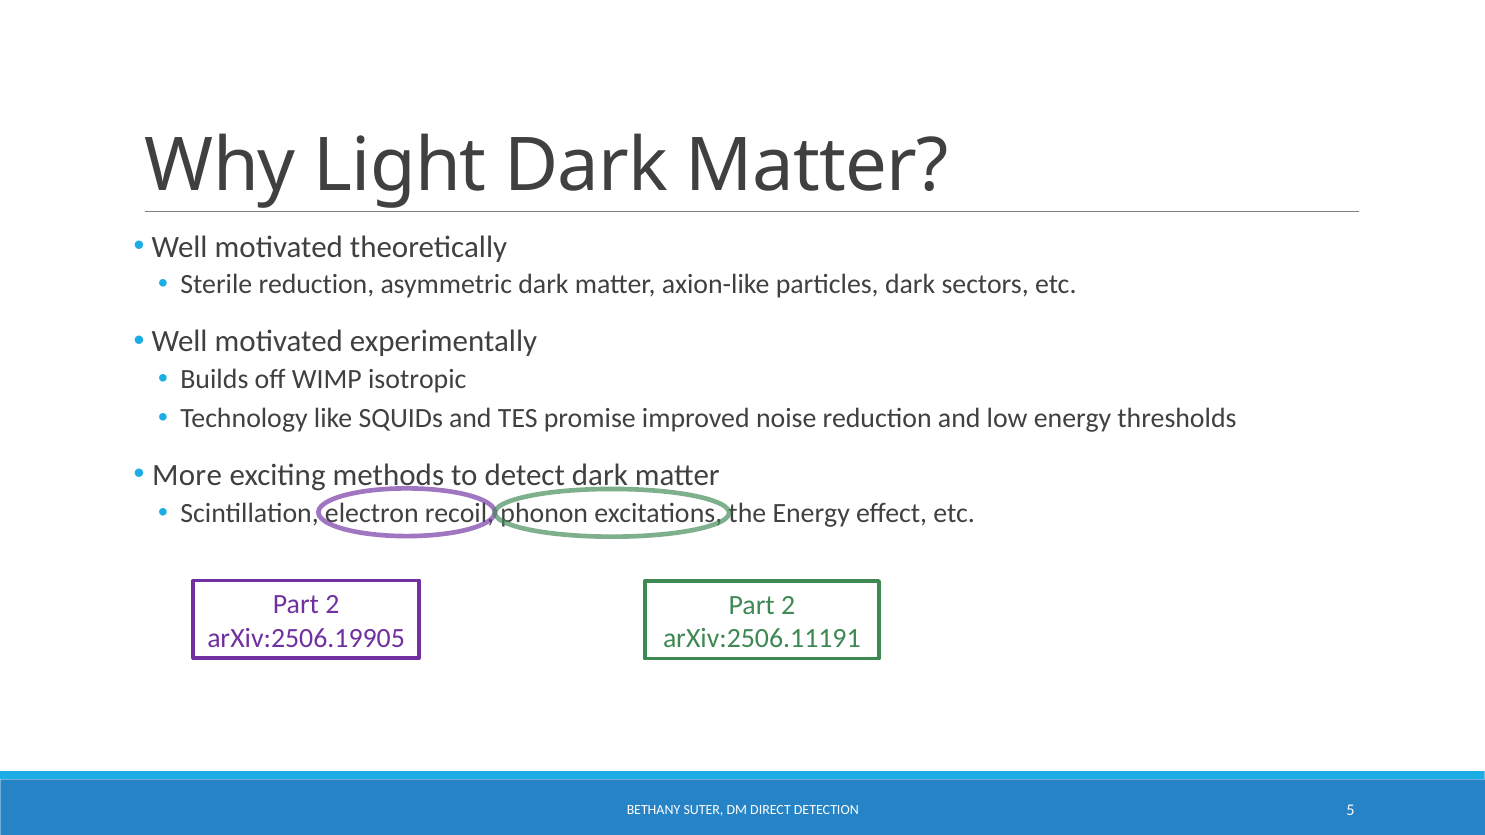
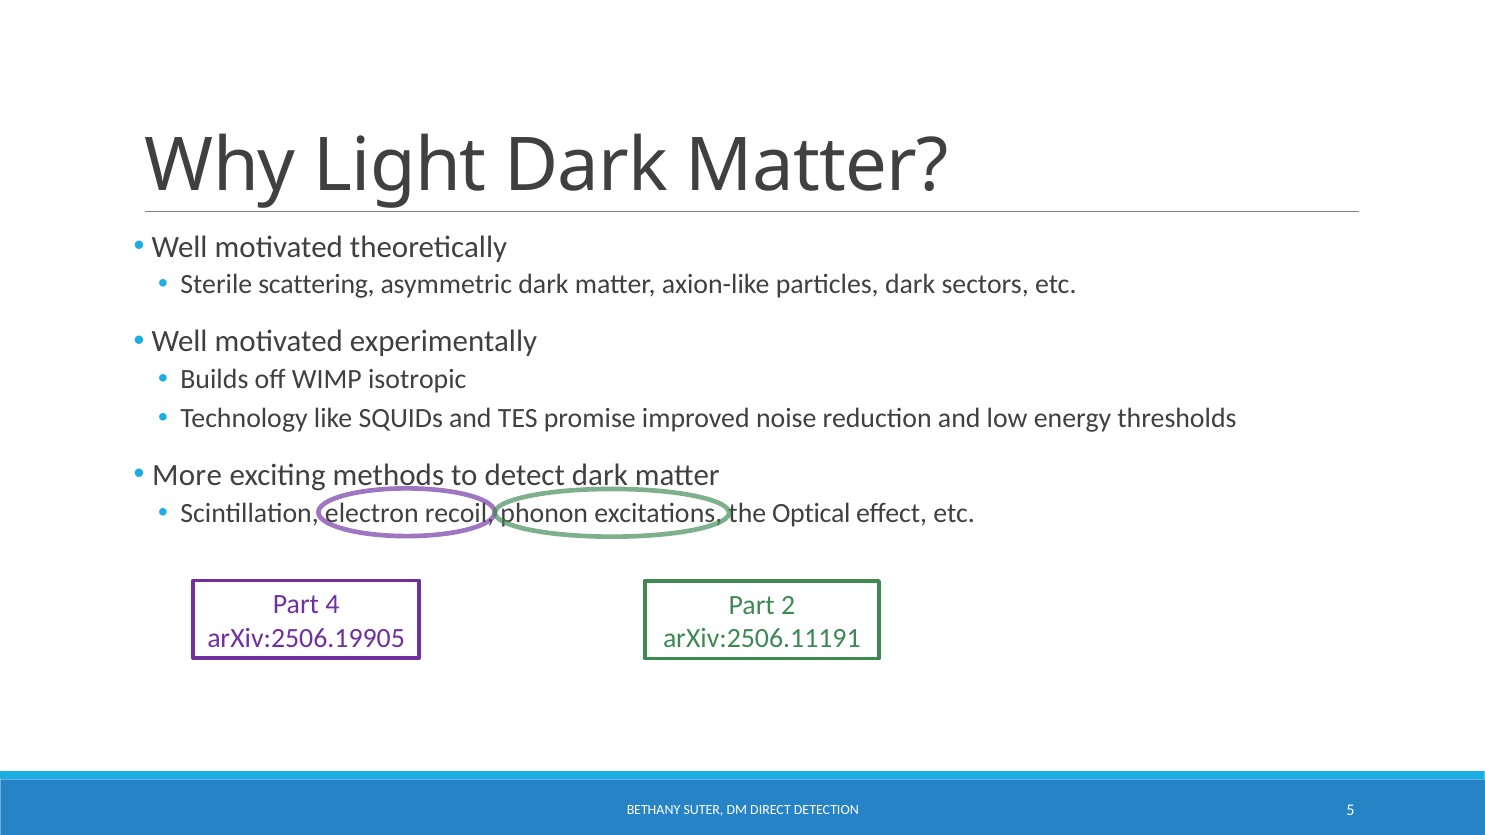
Sterile reduction: reduction -> scattering
the Energy: Energy -> Optical
2 at (332, 605): 2 -> 4
